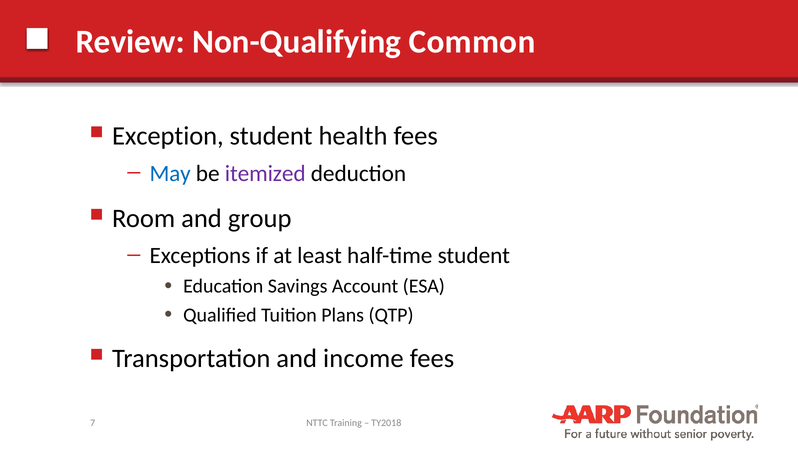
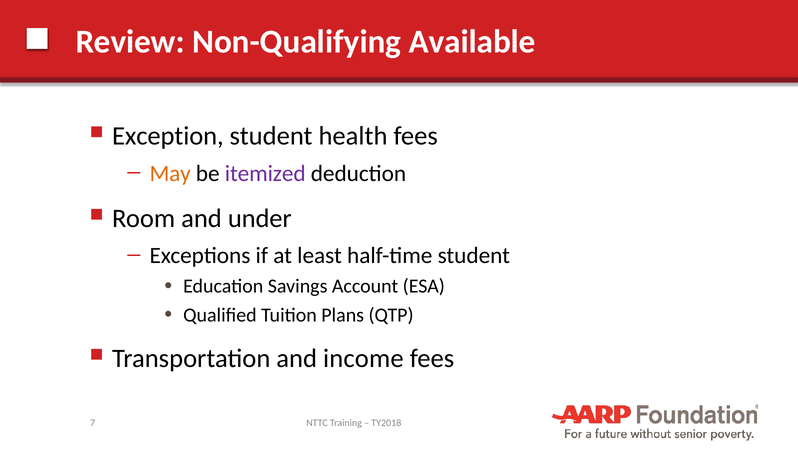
Common: Common -> Available
May colour: blue -> orange
group: group -> under
